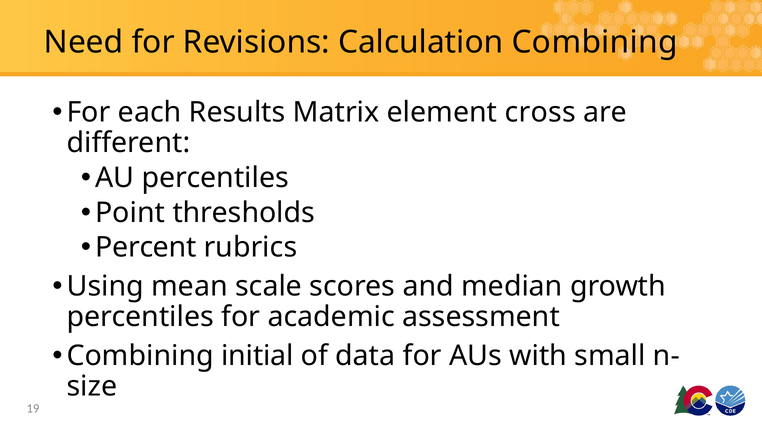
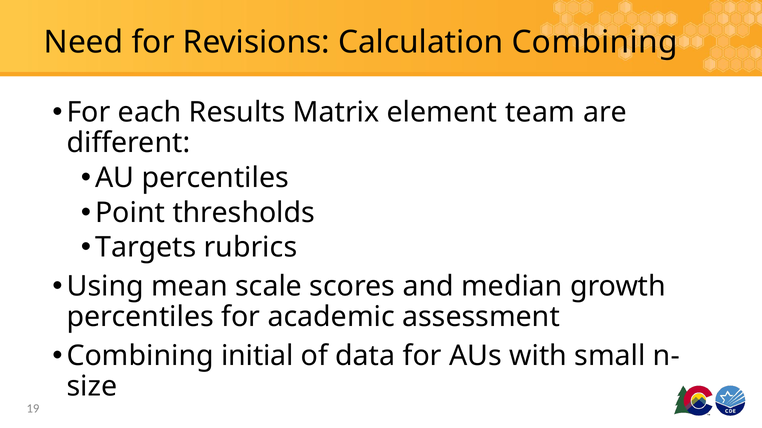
cross: cross -> team
Percent: Percent -> Targets
